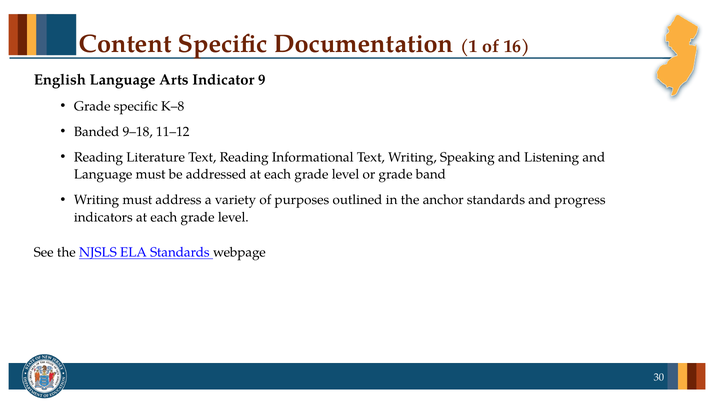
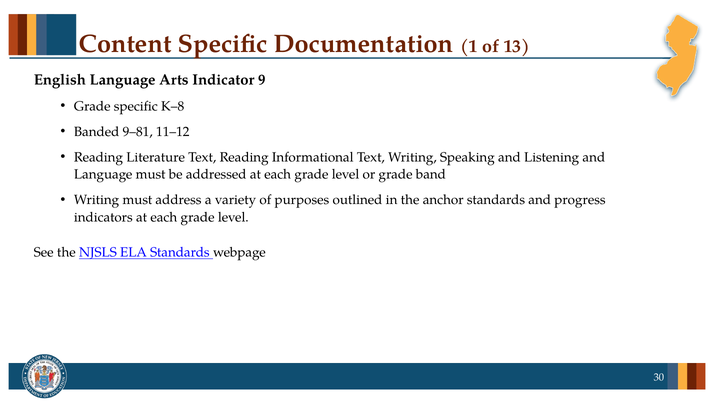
16: 16 -> 13
9–18: 9–18 -> 9–81
